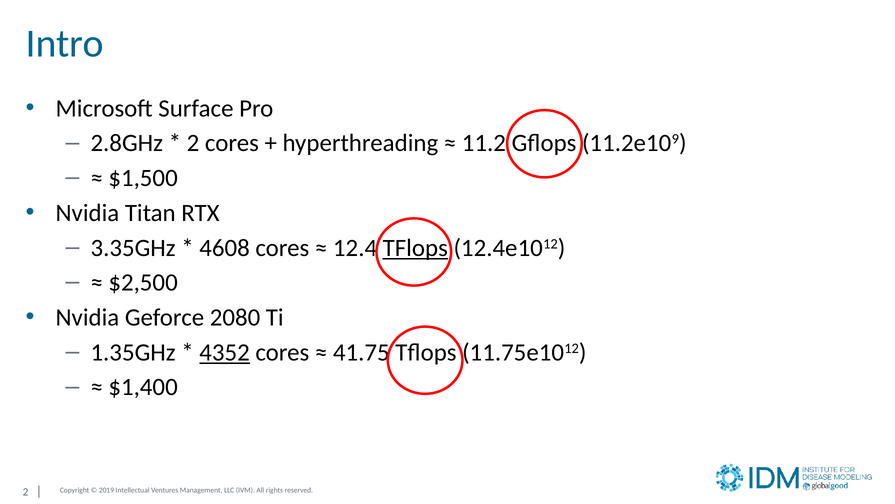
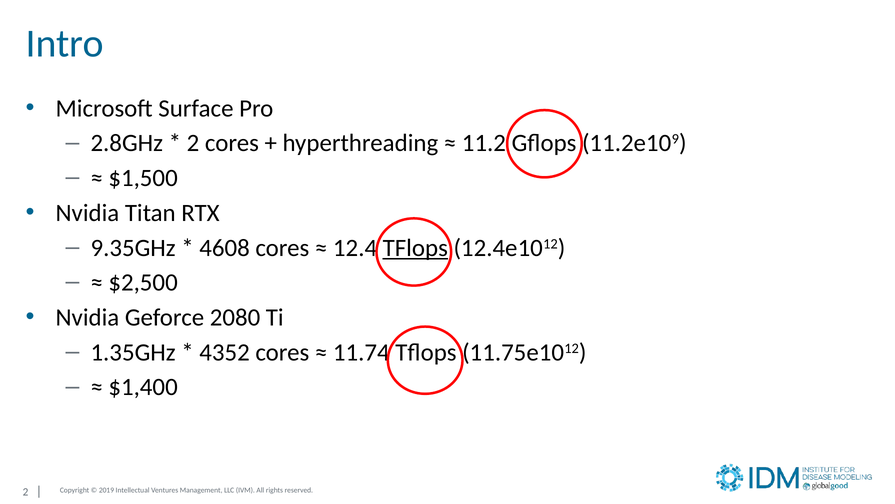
3.35GHz: 3.35GHz -> 9.35GHz
4352 underline: present -> none
41.75: 41.75 -> 11.74
